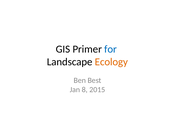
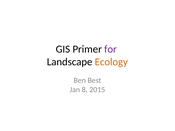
for colour: blue -> purple
